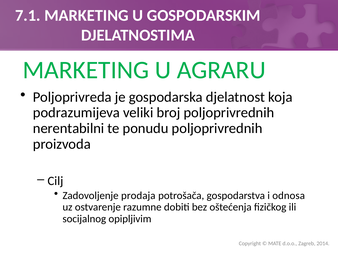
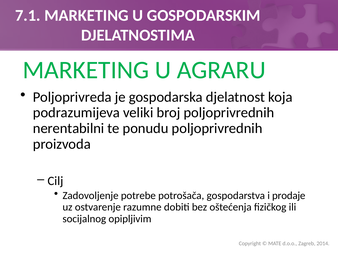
prodaja: prodaja -> potrebe
odnosa: odnosa -> prodaje
